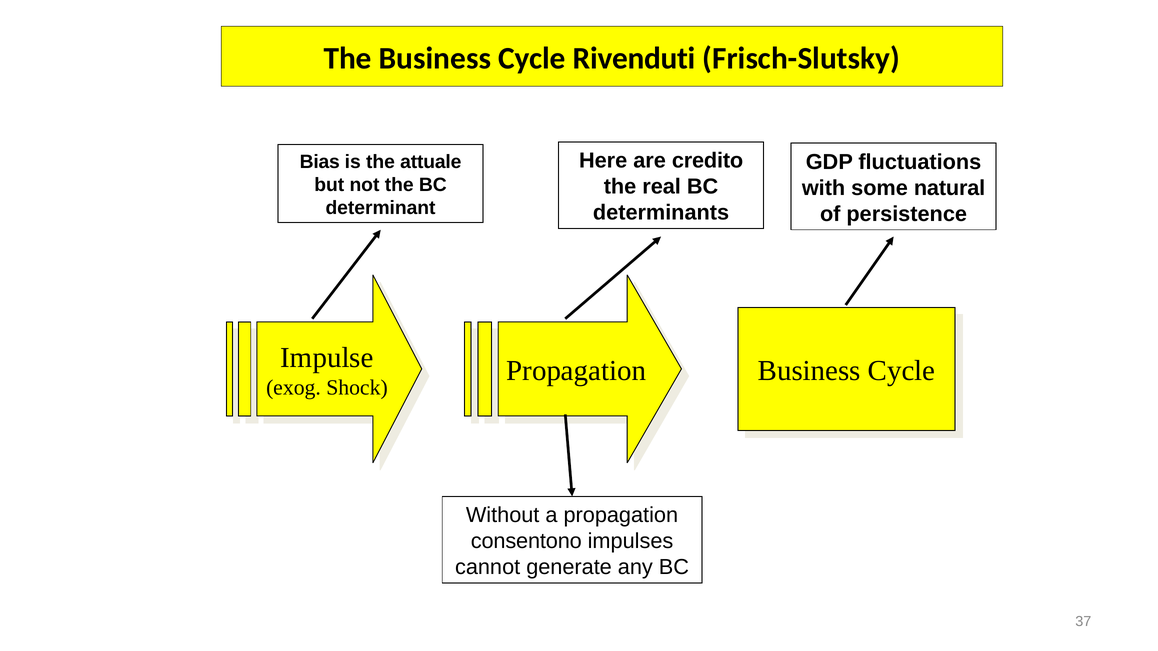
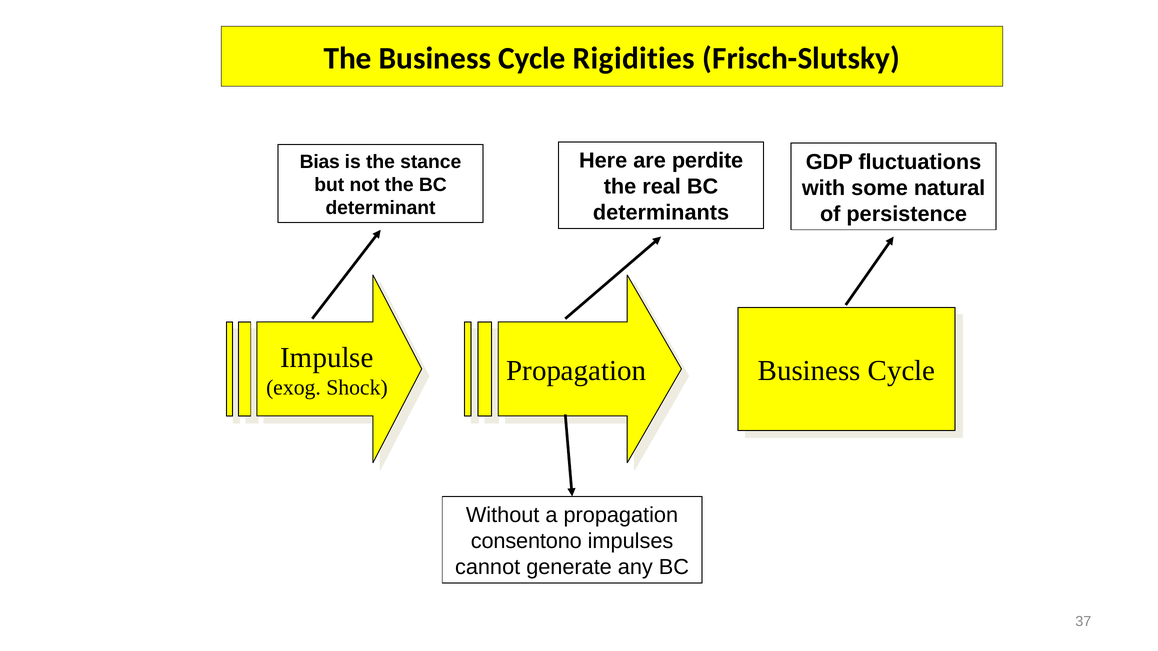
Rivenduti: Rivenduti -> Rigidities
credito: credito -> perdite
attuale: attuale -> stance
